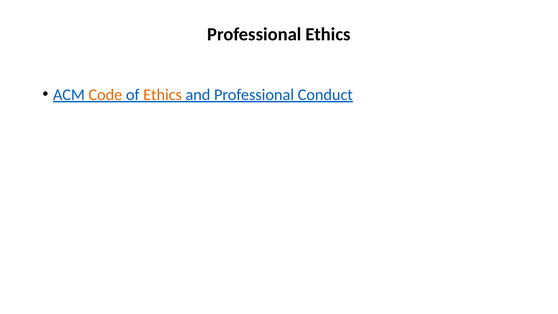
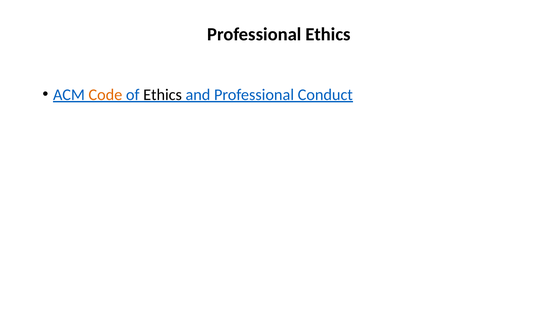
Ethics at (163, 95) colour: orange -> black
